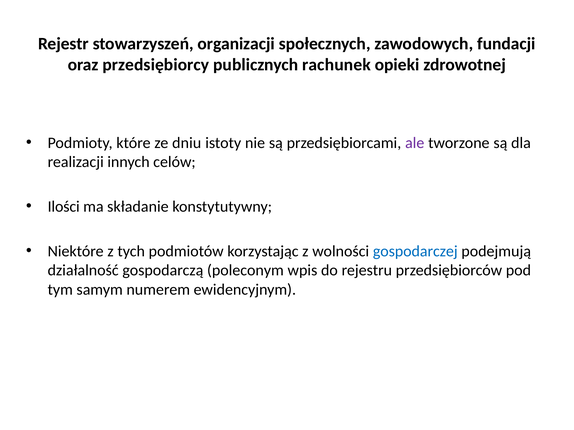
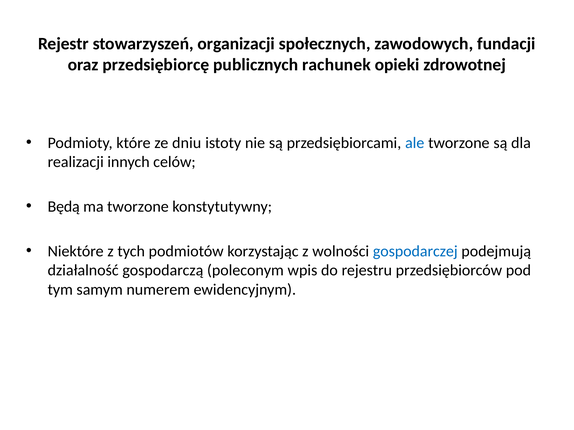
przedsiębiorcy: przedsiębiorcy -> przedsiębiorcę
ale colour: purple -> blue
Ilości: Ilości -> Będą
ma składanie: składanie -> tworzone
